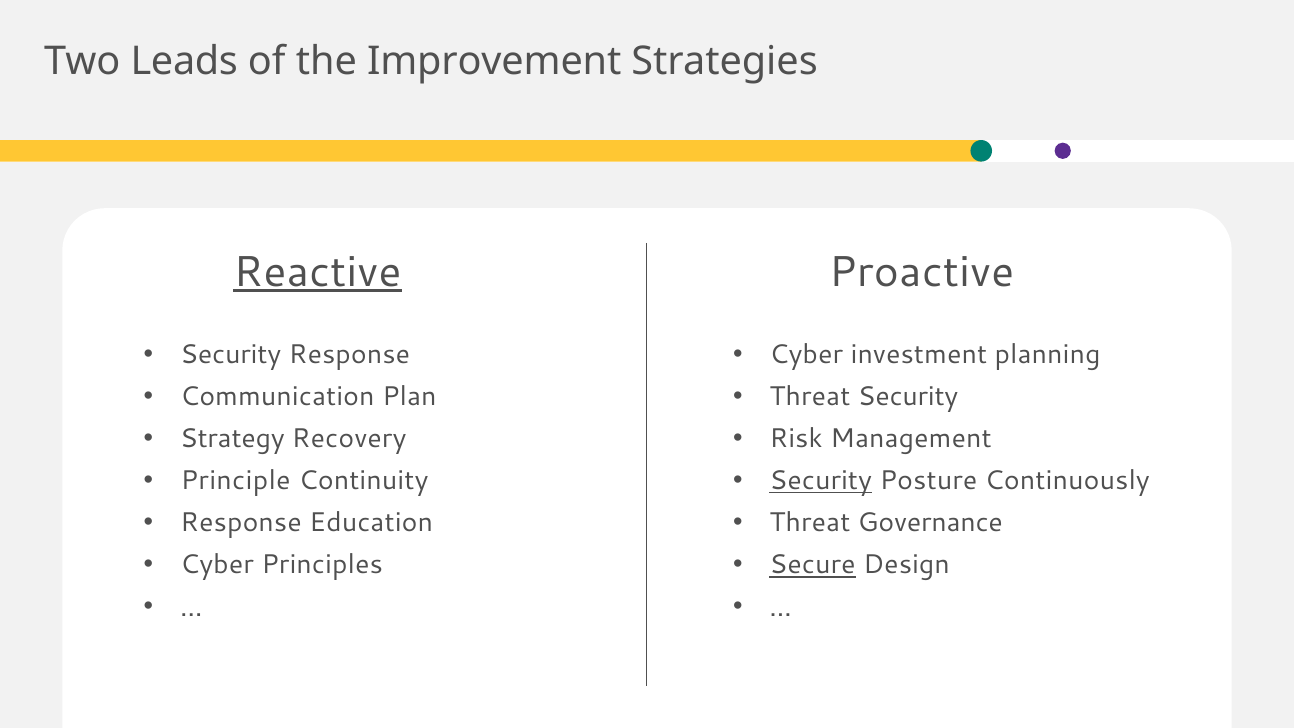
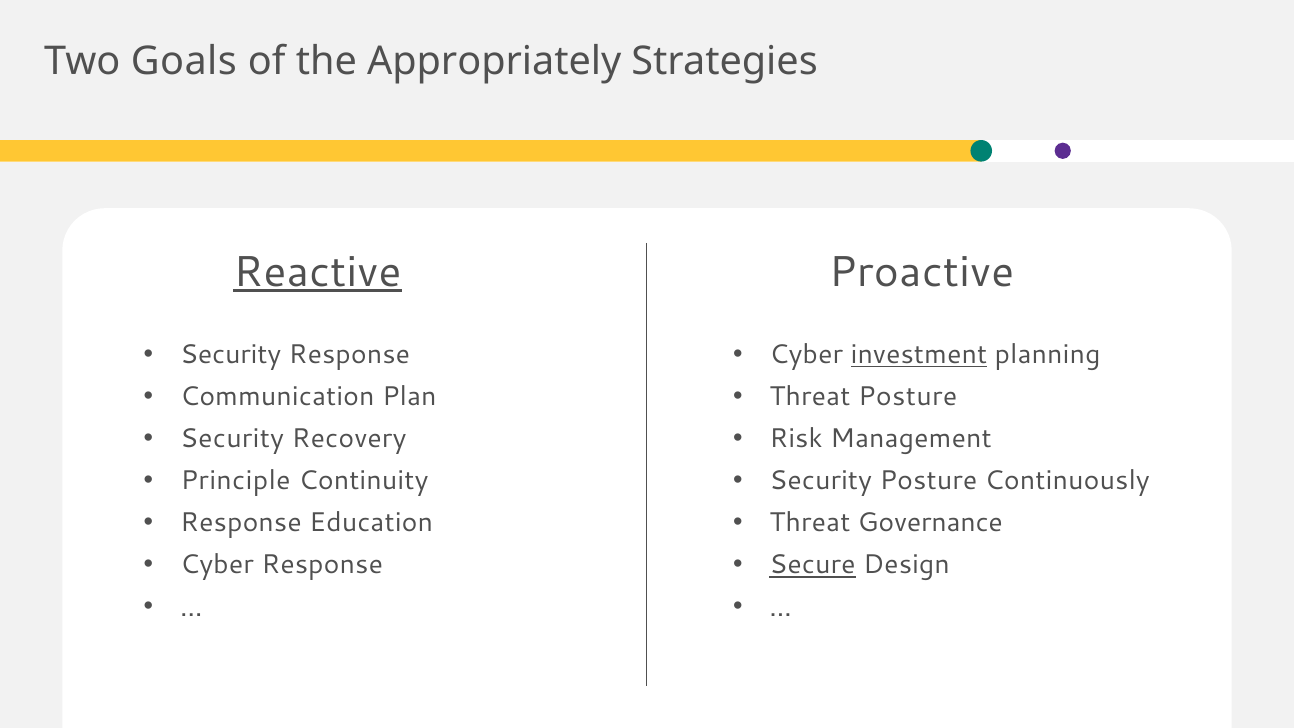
Leads: Leads -> Goals
Improvement: Improvement -> Appropriately
investment underline: none -> present
Threat Security: Security -> Posture
Strategy at (232, 439): Strategy -> Security
Security at (821, 481) underline: present -> none
Cyber Principles: Principles -> Response
